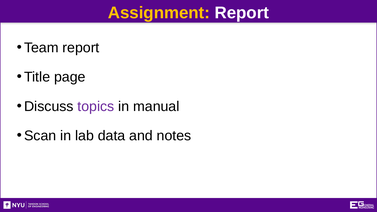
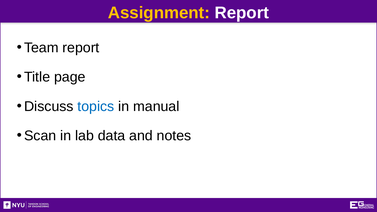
topics colour: purple -> blue
